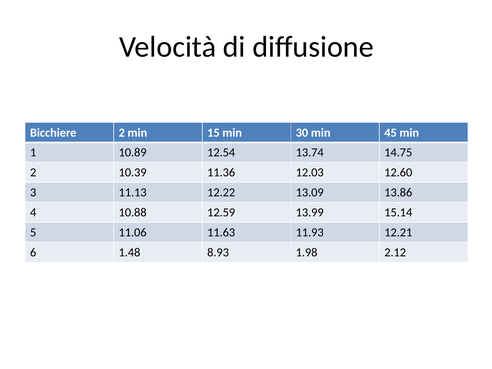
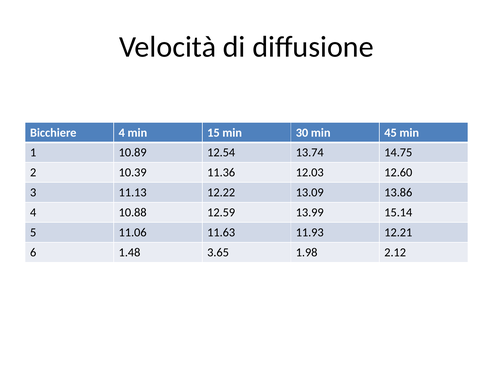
Bicchiere 2: 2 -> 4
8.93: 8.93 -> 3.65
